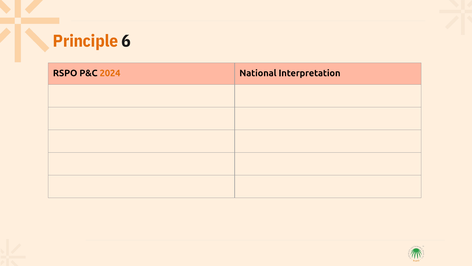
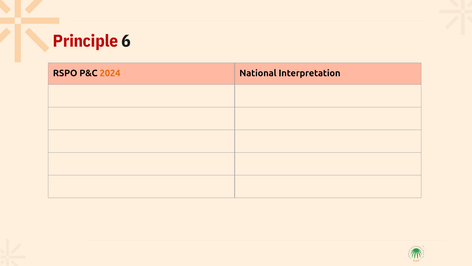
Principle colour: orange -> red
